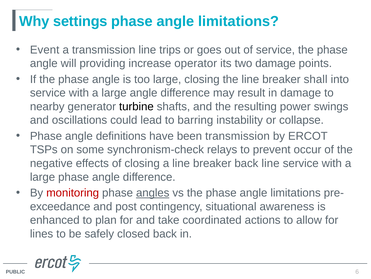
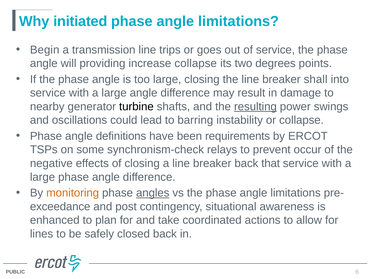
settings: settings -> initiated
Event: Event -> Begin
increase operator: operator -> collapse
two damage: damage -> degrees
resulting underline: none -> present
been transmission: transmission -> requirements
back line: line -> that
monitoring colour: red -> orange
